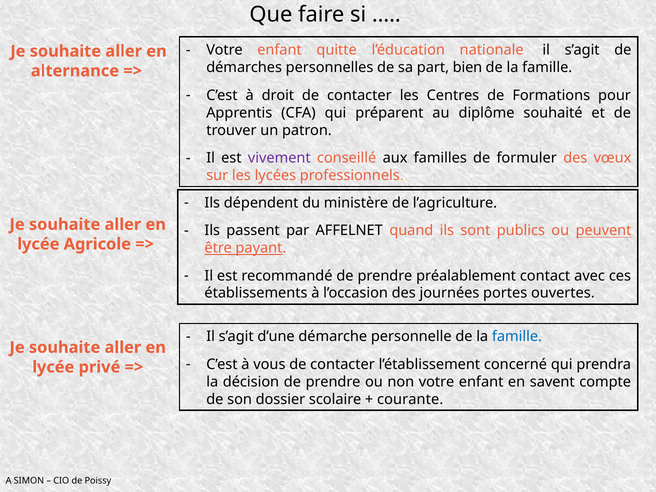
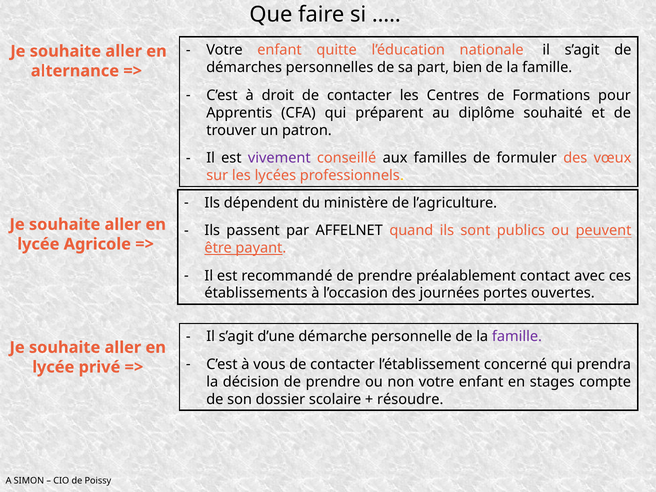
famille at (517, 337) colour: blue -> purple
savent: savent -> stages
courante: courante -> résoudre
